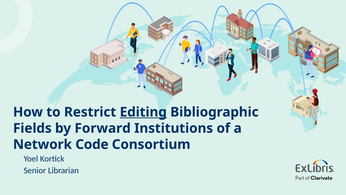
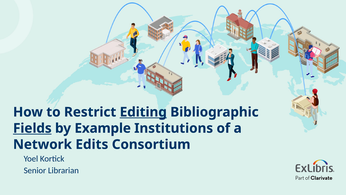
Fields underline: none -> present
Forward: Forward -> Example
Code: Code -> Edits
